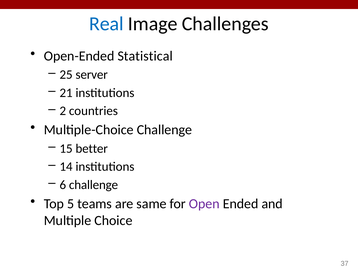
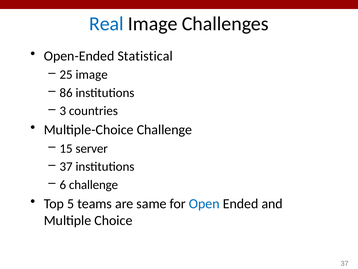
25 server: server -> image
21: 21 -> 86
2: 2 -> 3
better: better -> server
14 at (66, 166): 14 -> 37
Open colour: purple -> blue
